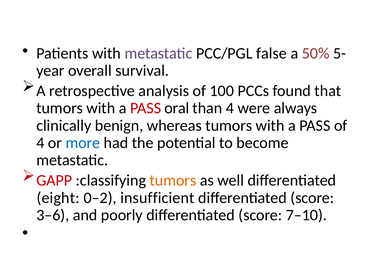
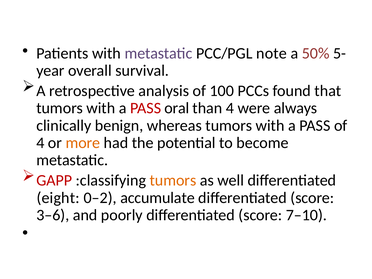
false: false -> note
more colour: blue -> orange
insufficient: insufficient -> accumulate
